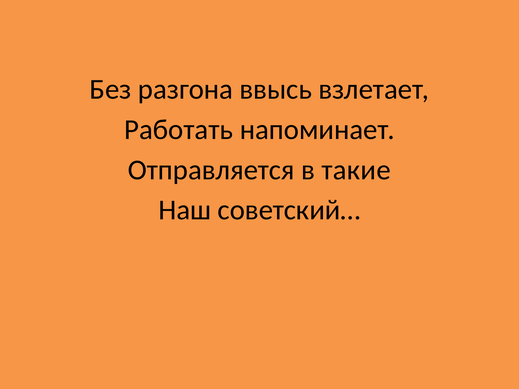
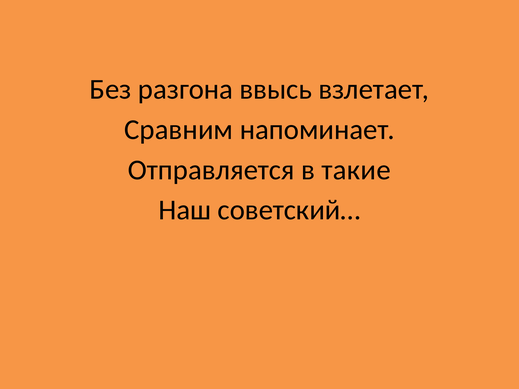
Работать: Работать -> Сравним
